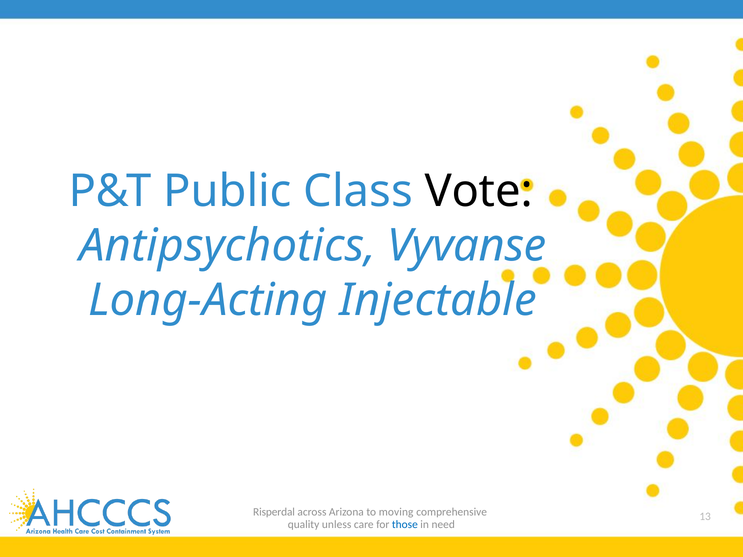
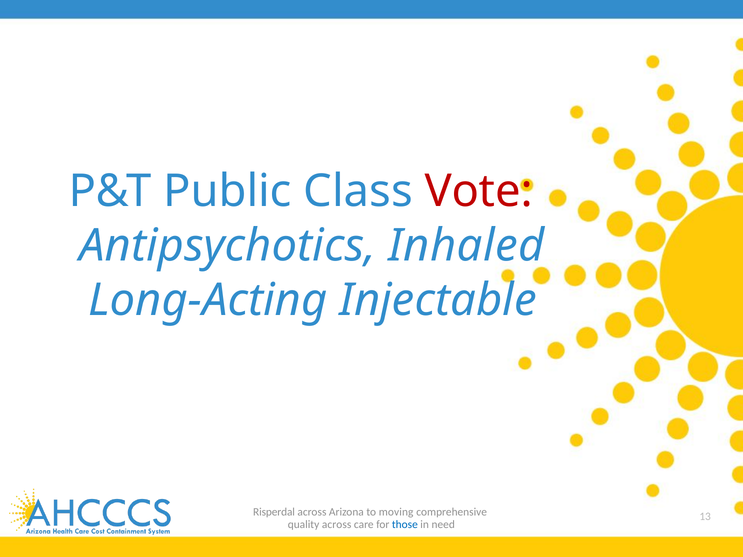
Vote colour: black -> red
Vyvanse: Vyvanse -> Inhaled
quality unless: unless -> across
